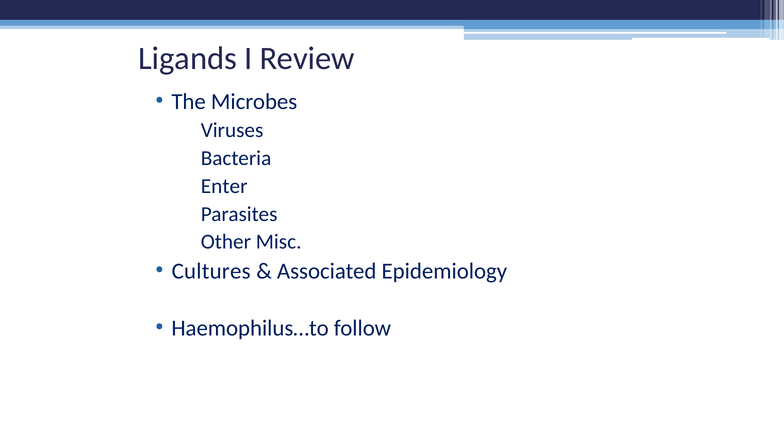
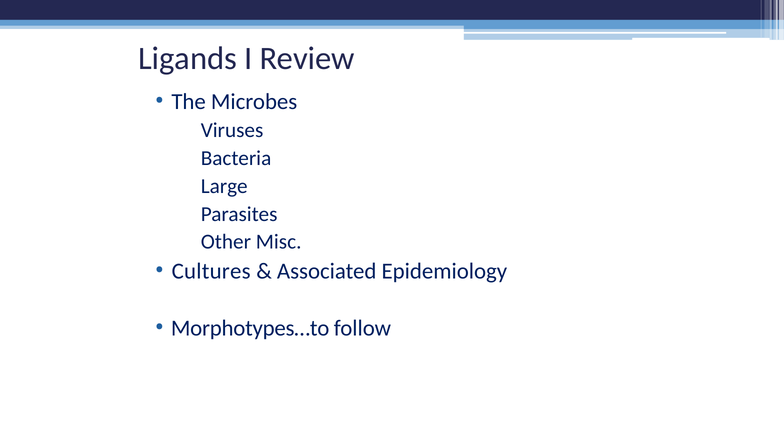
Enter: Enter -> Large
Haemophilus…to: Haemophilus…to -> Morphotypes…to
